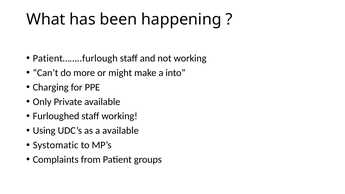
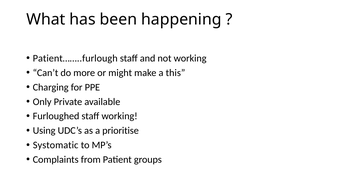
into: into -> this
a available: available -> prioritise
